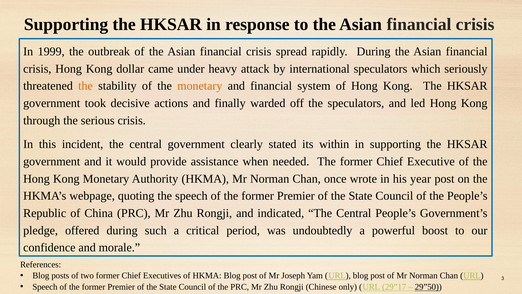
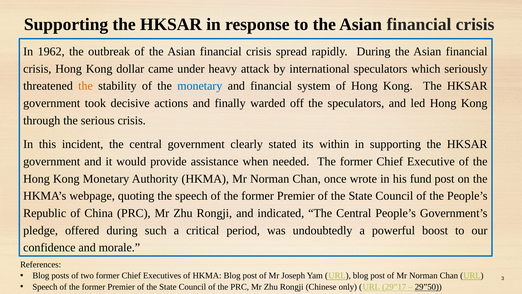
1999: 1999 -> 1962
monetary at (200, 86) colour: orange -> blue
year: year -> fund
